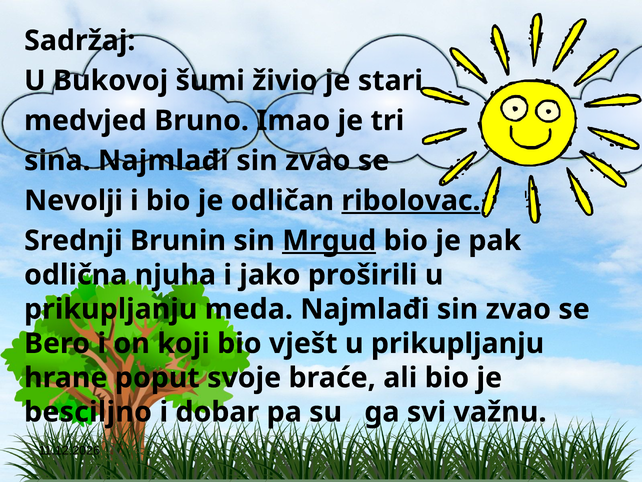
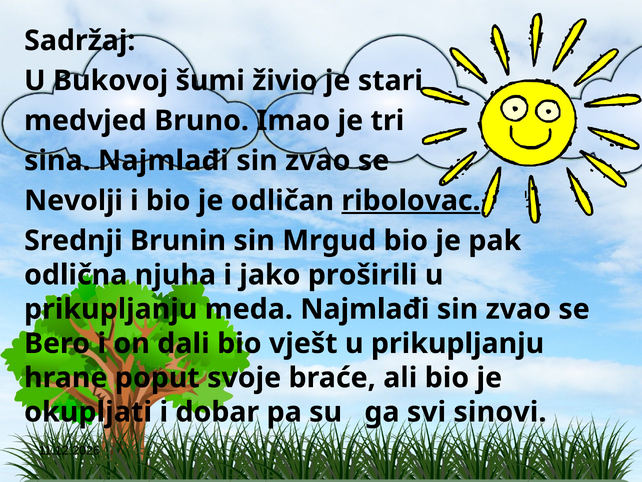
Mrgud underline: present -> none
koji: koji -> dali
besciljno: besciljno -> okupljati
važnu: važnu -> sinovi
